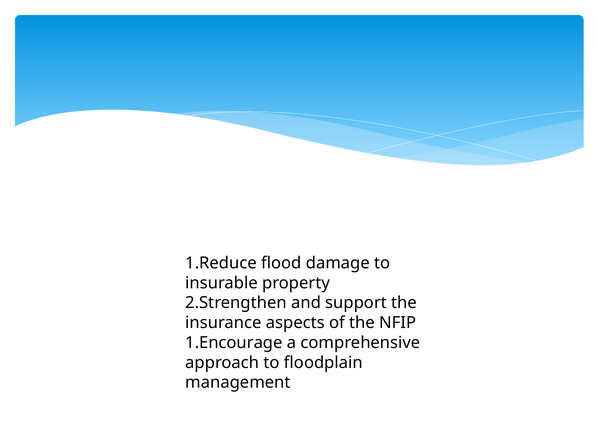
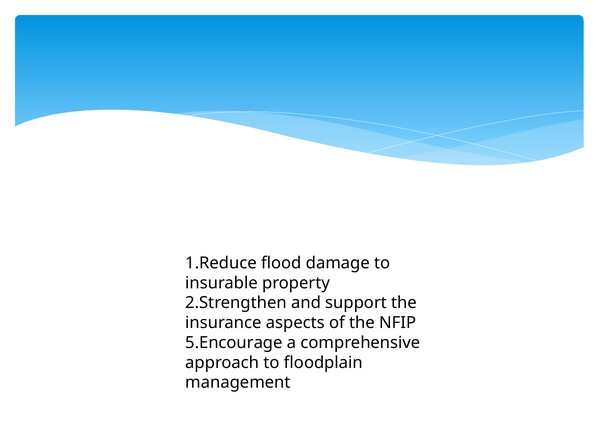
1.Encourage: 1.Encourage -> 5.Encourage
